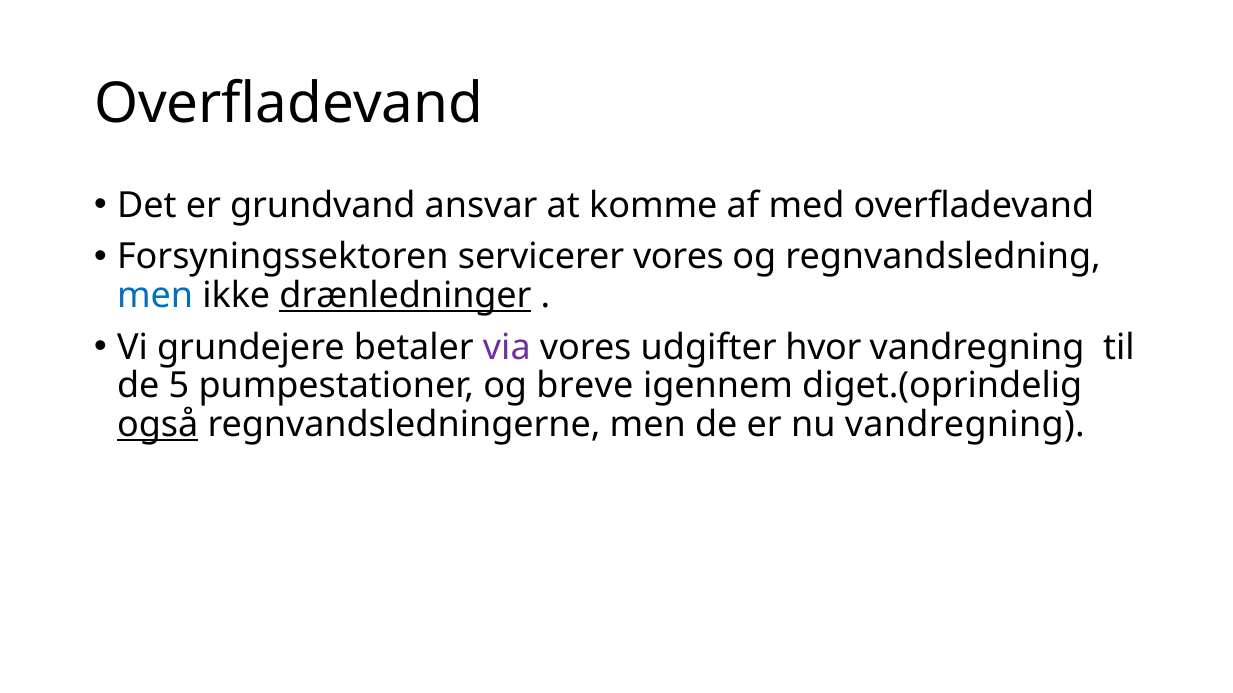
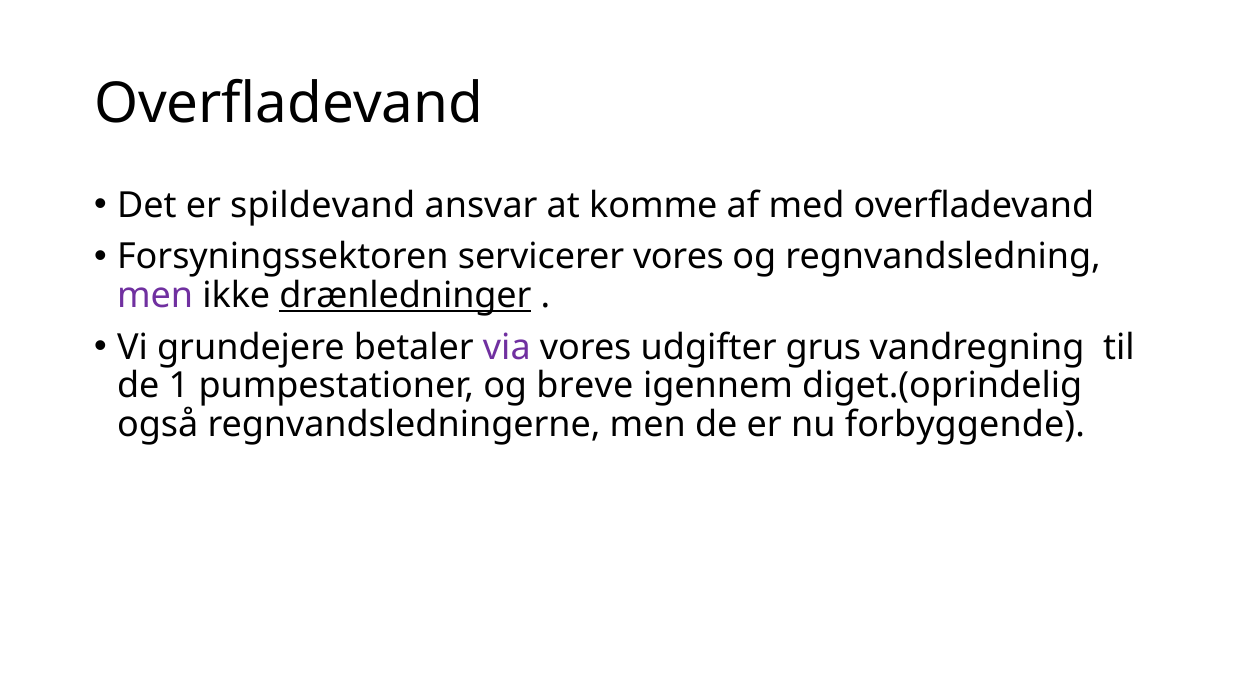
grundvand: grundvand -> spildevand
men at (155, 296) colour: blue -> purple
hvor: hvor -> grus
5: 5 -> 1
også underline: present -> none
nu vandregning: vandregning -> forbyggende
